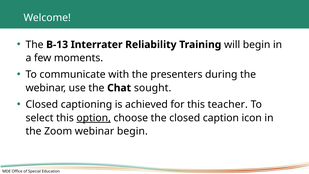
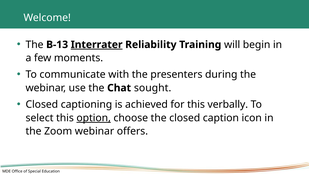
Interrater underline: none -> present
teacher: teacher -> verbally
webinar begin: begin -> offers
